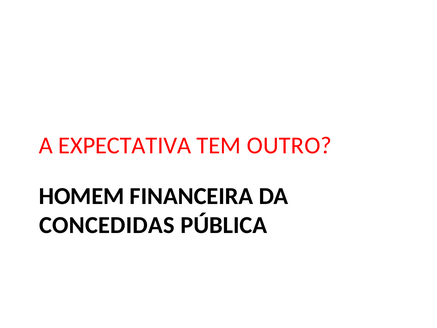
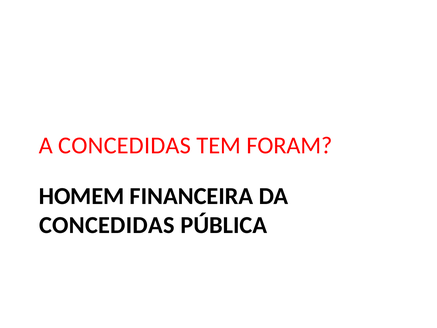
A EXPECTATIVA: EXPECTATIVA -> CONCEDIDAS
OUTRO: OUTRO -> FORAM
